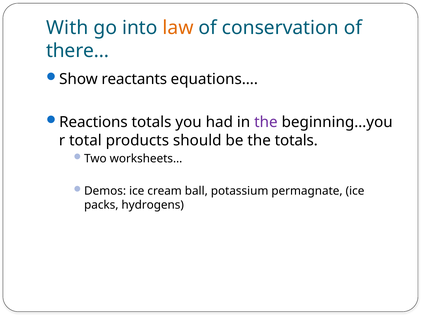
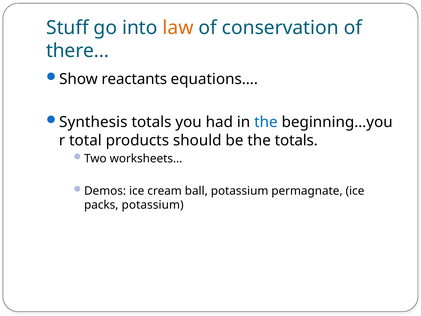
With: With -> Stuff
Reactions: Reactions -> Synthesis
the at (266, 122) colour: purple -> blue
packs hydrogens: hydrogens -> potassium
